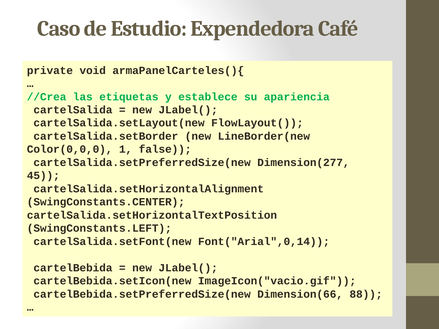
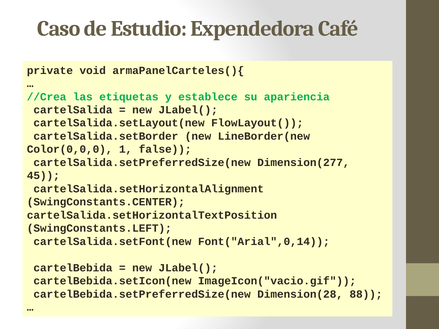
Dimension(66: Dimension(66 -> Dimension(28
